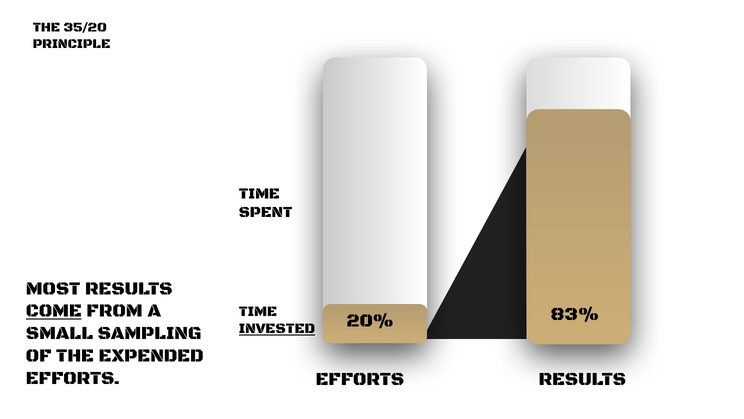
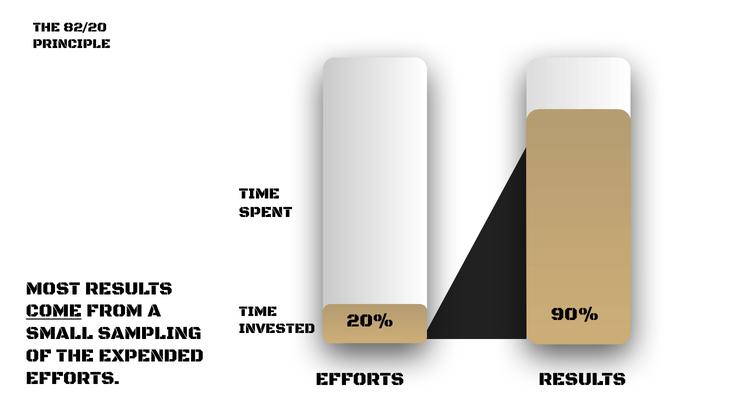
35/20: 35/20 -> 82/20
83%: 83% -> 90%
INVESTED underline: present -> none
